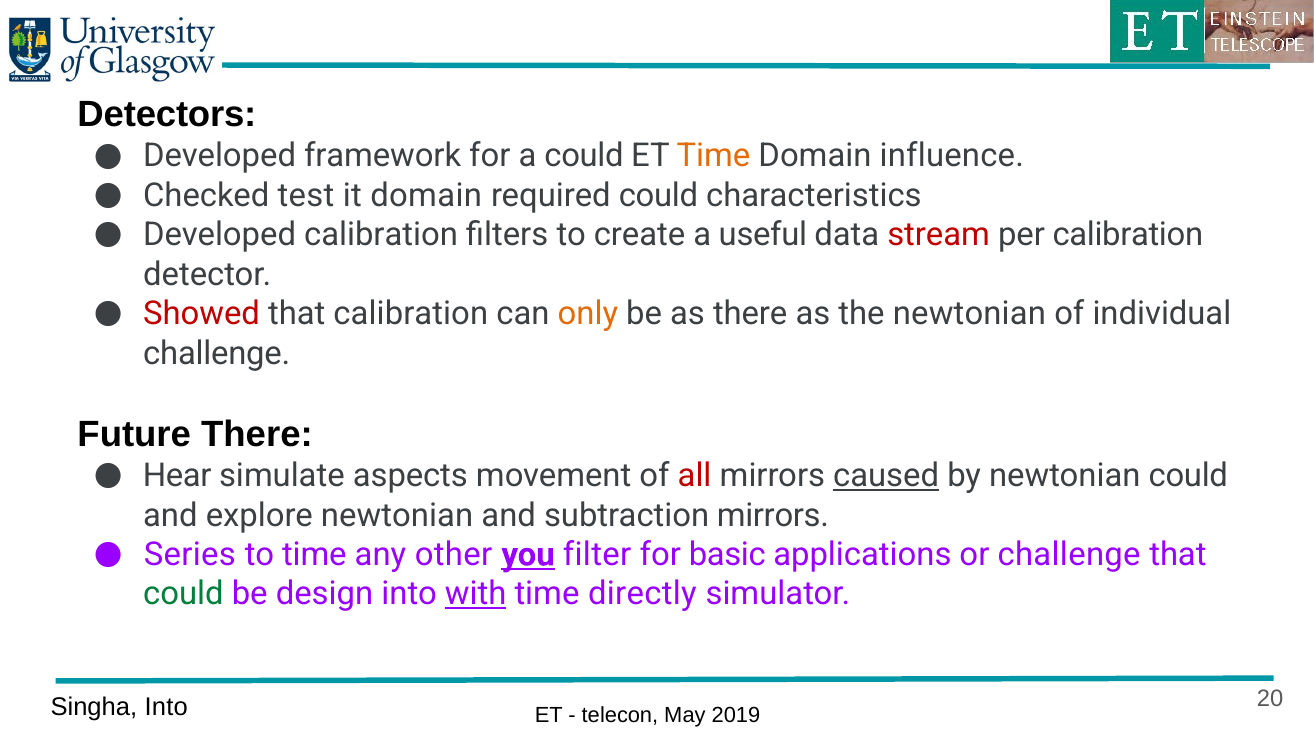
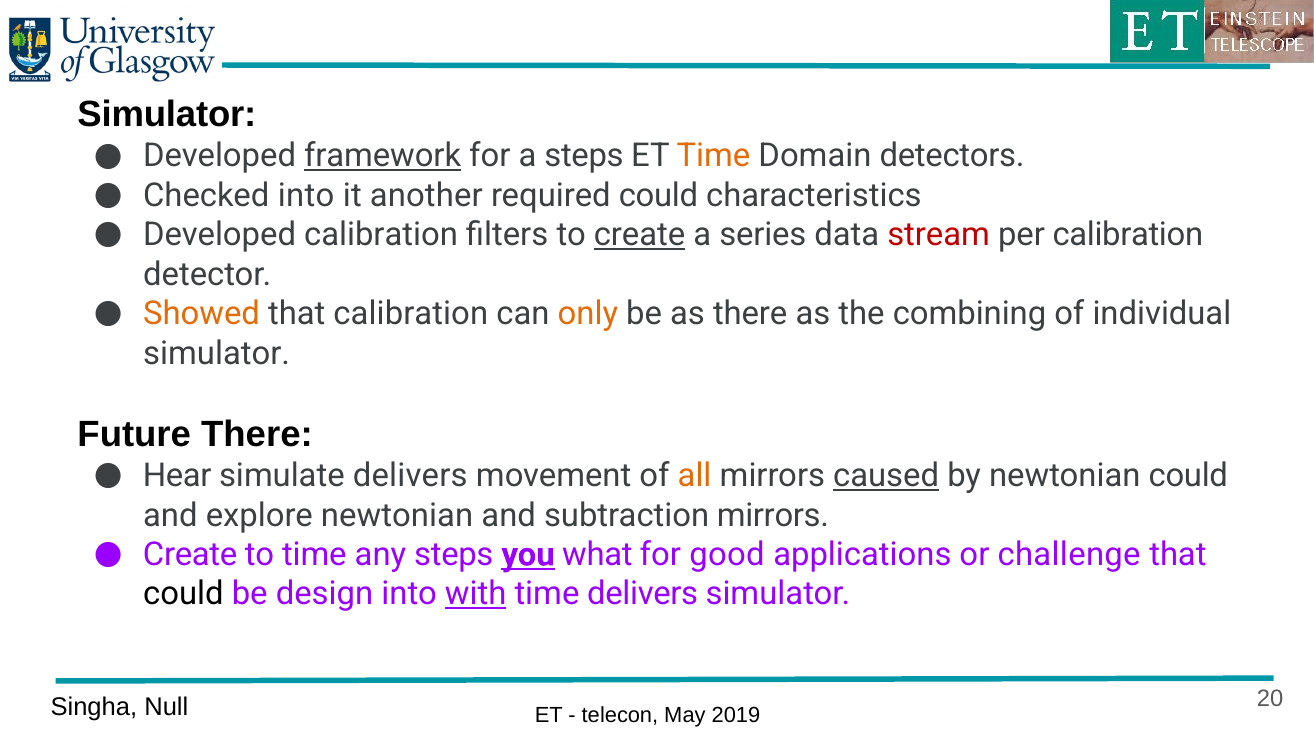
Detectors at (167, 115): Detectors -> Simulator
framework underline: none -> present
a could: could -> steps
influence: influence -> detectors
Checked test: test -> into
it domain: domain -> another
create at (639, 235) underline: none -> present
useful: useful -> series
Showed colour: red -> orange
the newtonian: newtonian -> combining
challenge at (217, 353): challenge -> simulator
simulate aspects: aspects -> delivers
all colour: red -> orange
Series at (190, 555): Series -> Create
any other: other -> steps
filter: filter -> what
basic: basic -> good
could at (183, 594) colour: green -> black
time directly: directly -> delivers
Singha Into: Into -> Null
